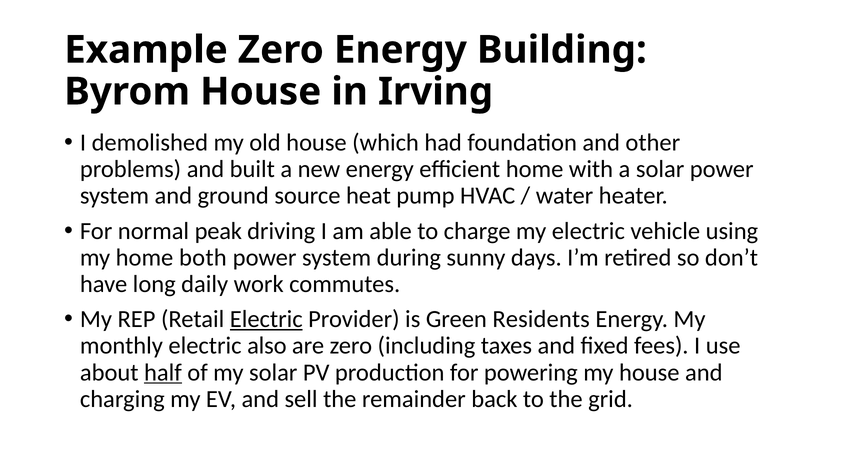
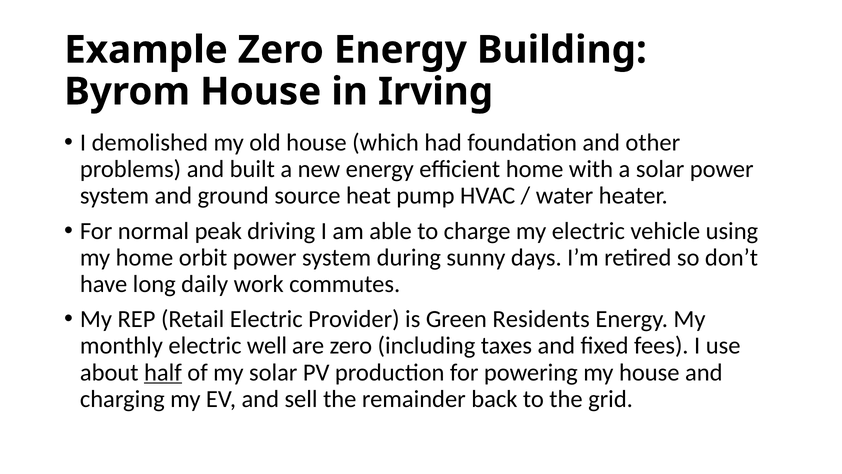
both: both -> orbit
Electric at (266, 319) underline: present -> none
also: also -> well
